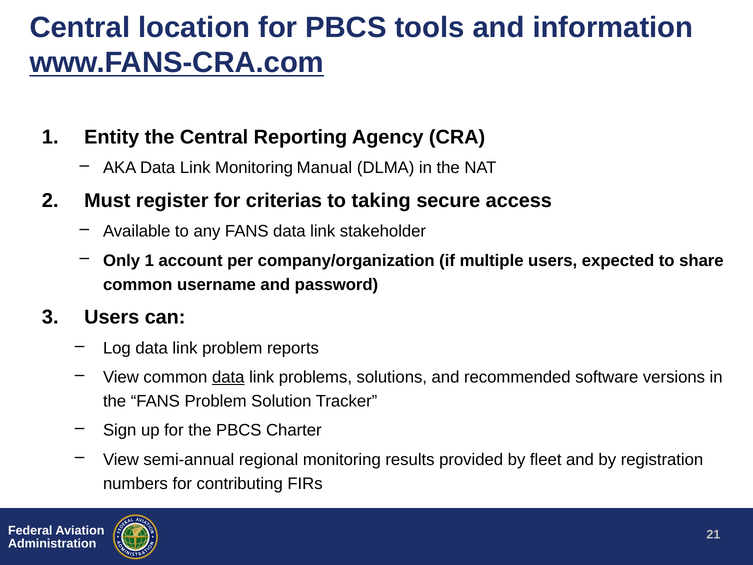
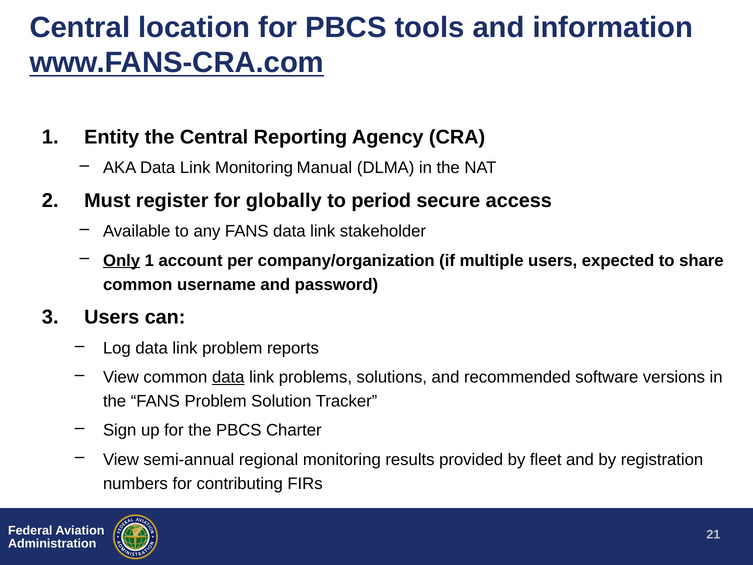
criterias: criterias -> globally
taking: taking -> period
Only underline: none -> present
